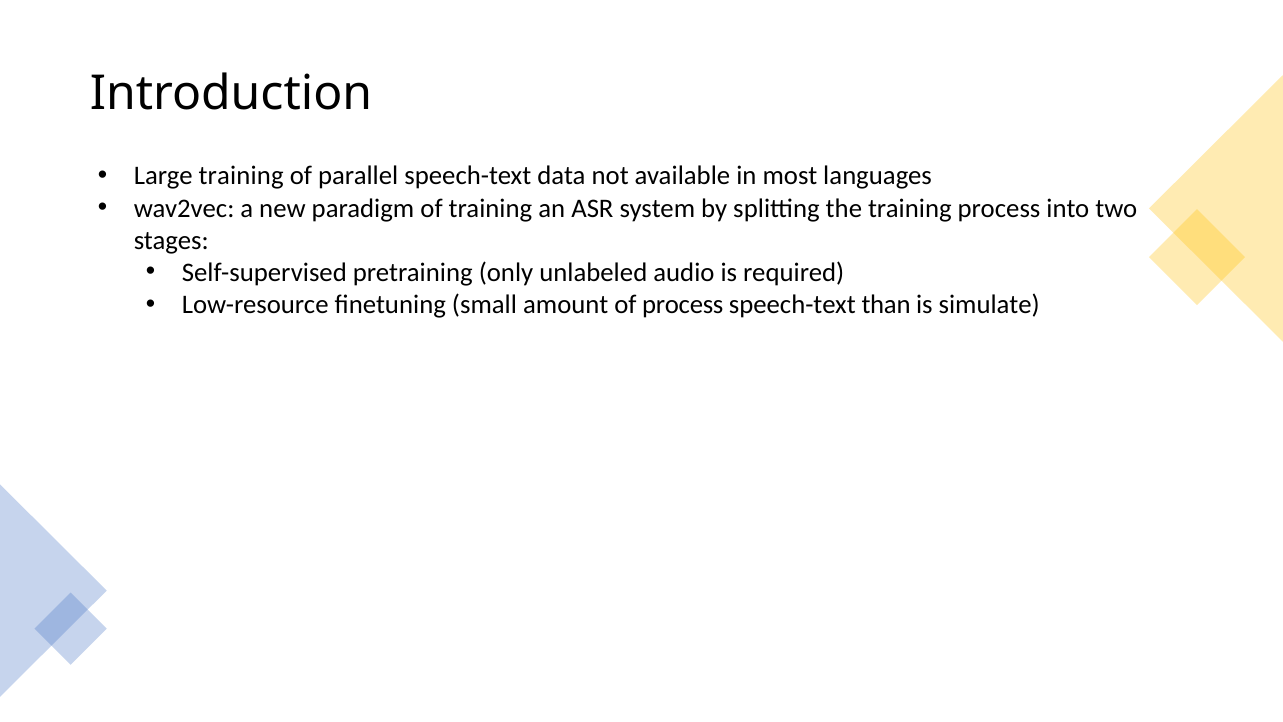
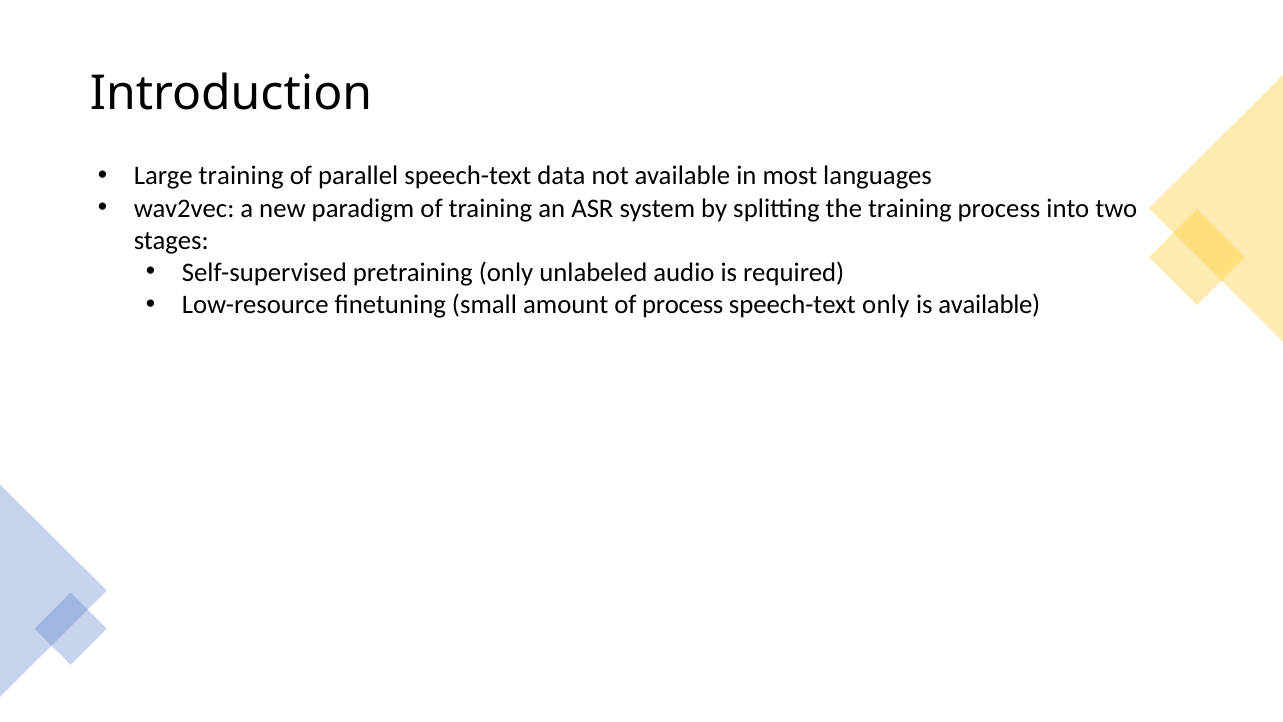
speech-text than: than -> only
is simulate: simulate -> available
